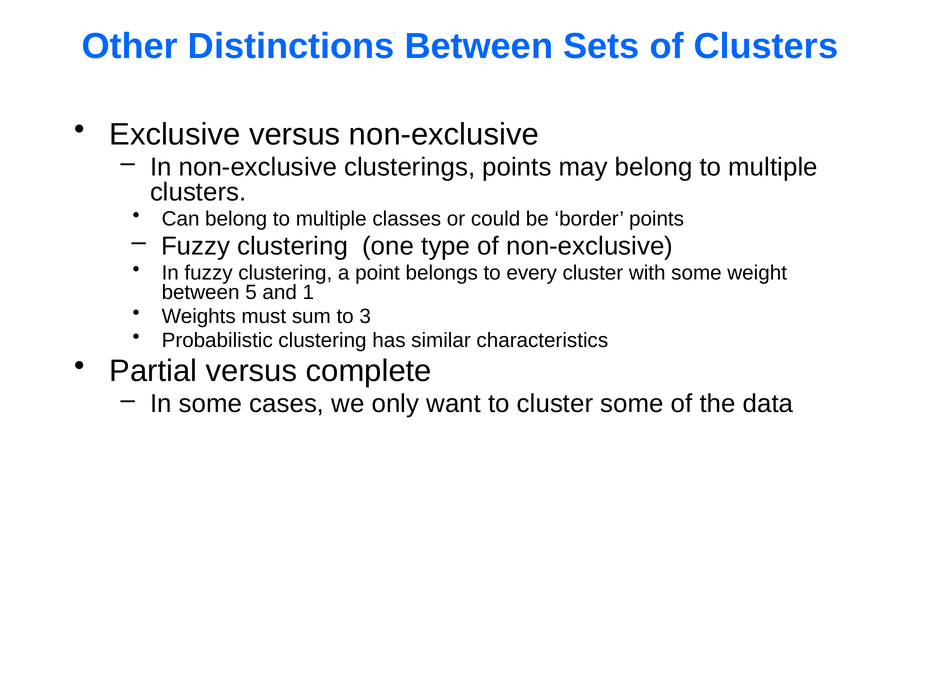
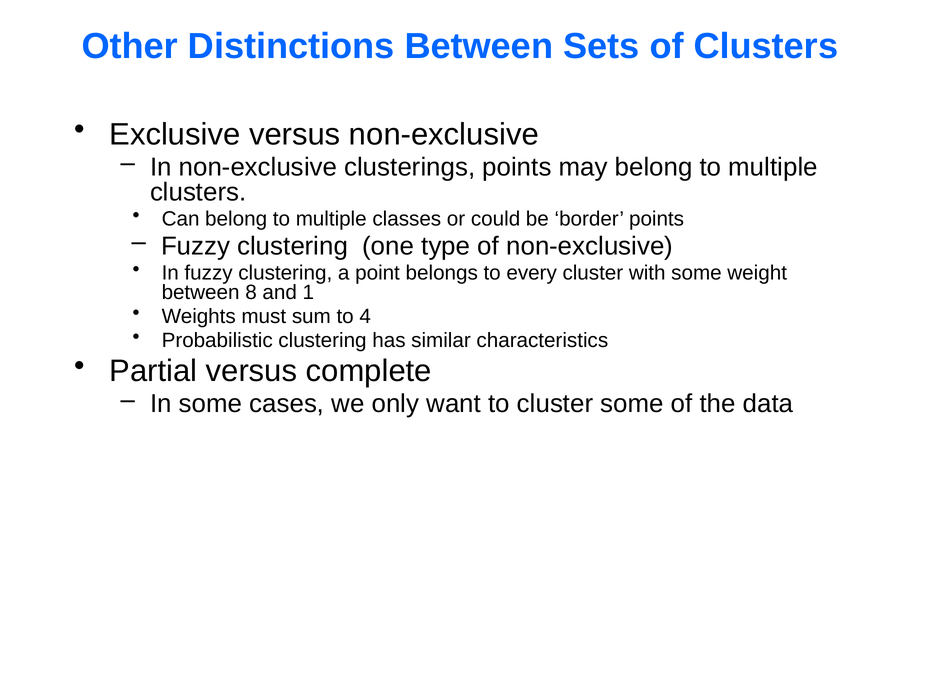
5: 5 -> 8
3: 3 -> 4
